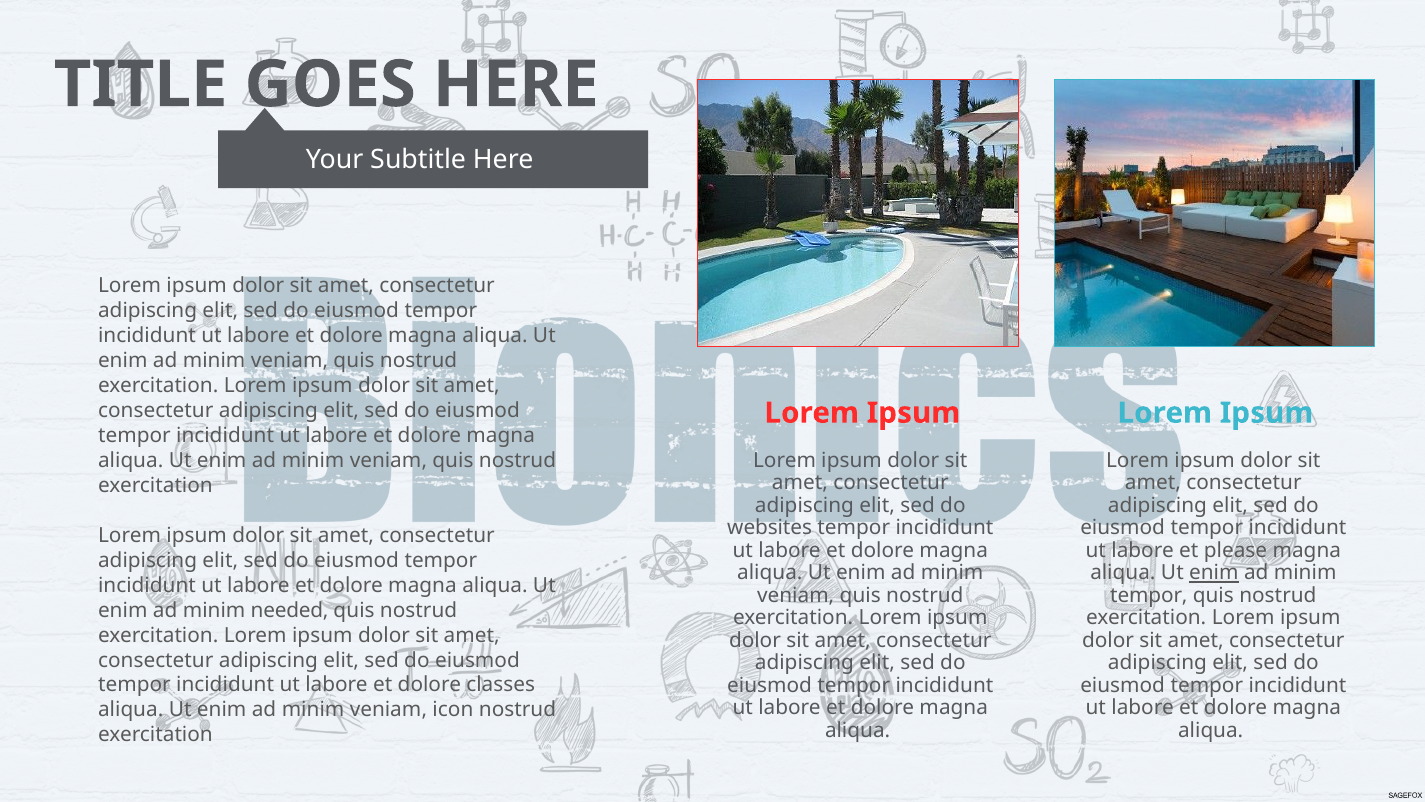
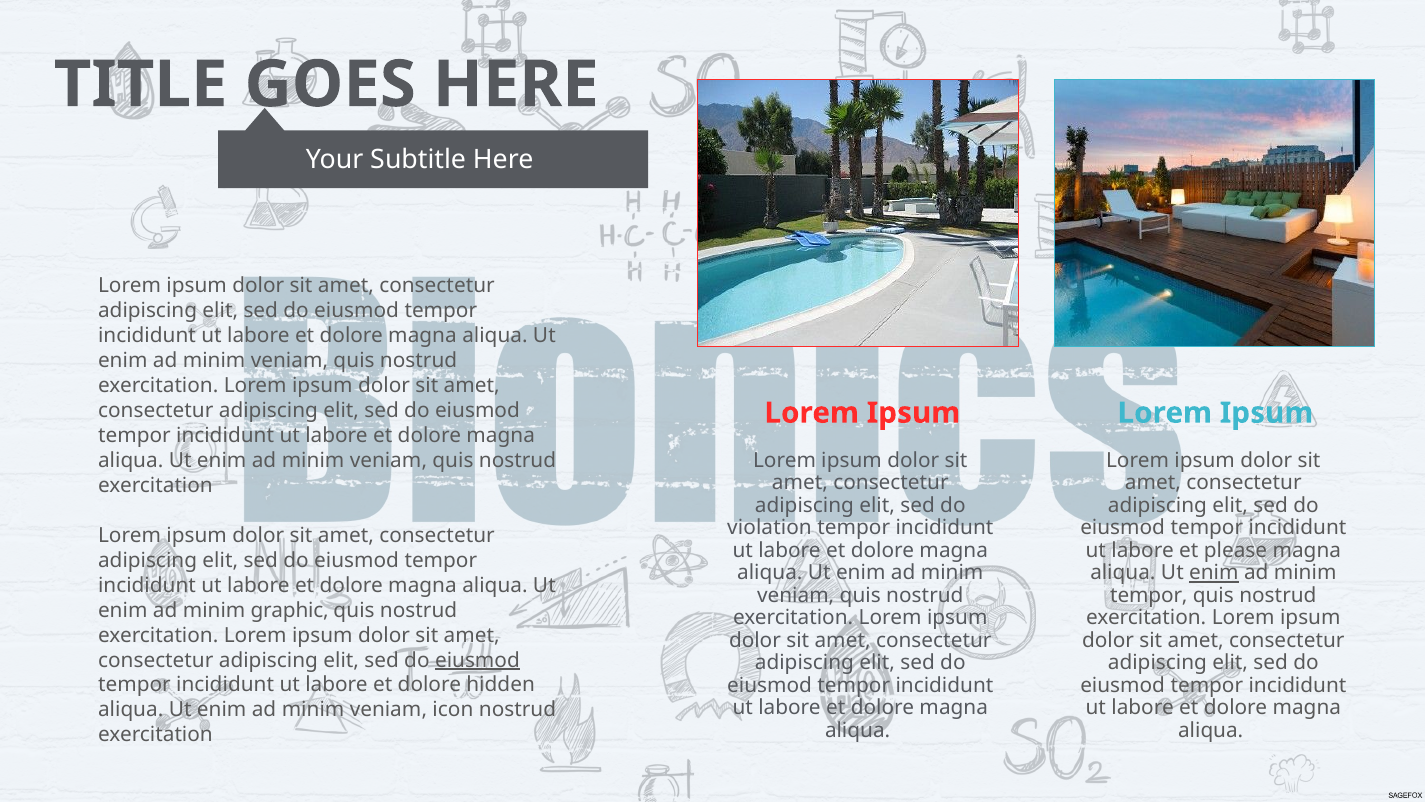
websites: websites -> violation
needed: needed -> graphic
eiusmod at (477, 660) underline: none -> present
classes: classes -> hidden
